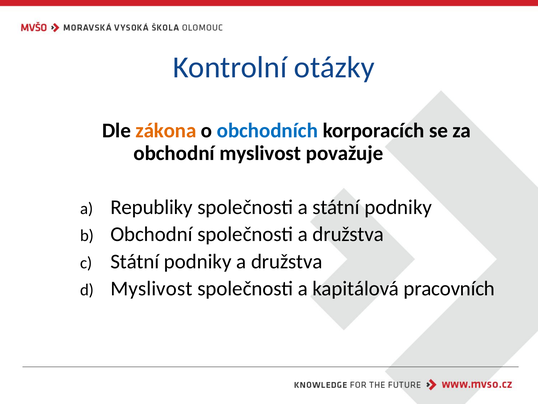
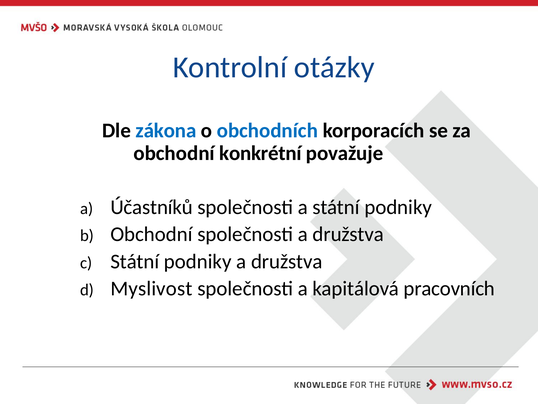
zákona colour: orange -> blue
obchodní myslivost: myslivost -> konkrétní
Republiky: Republiky -> Účastníků
